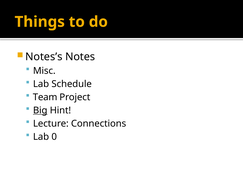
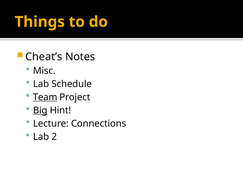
Notes’s: Notes’s -> Cheat’s
Team underline: none -> present
0: 0 -> 2
